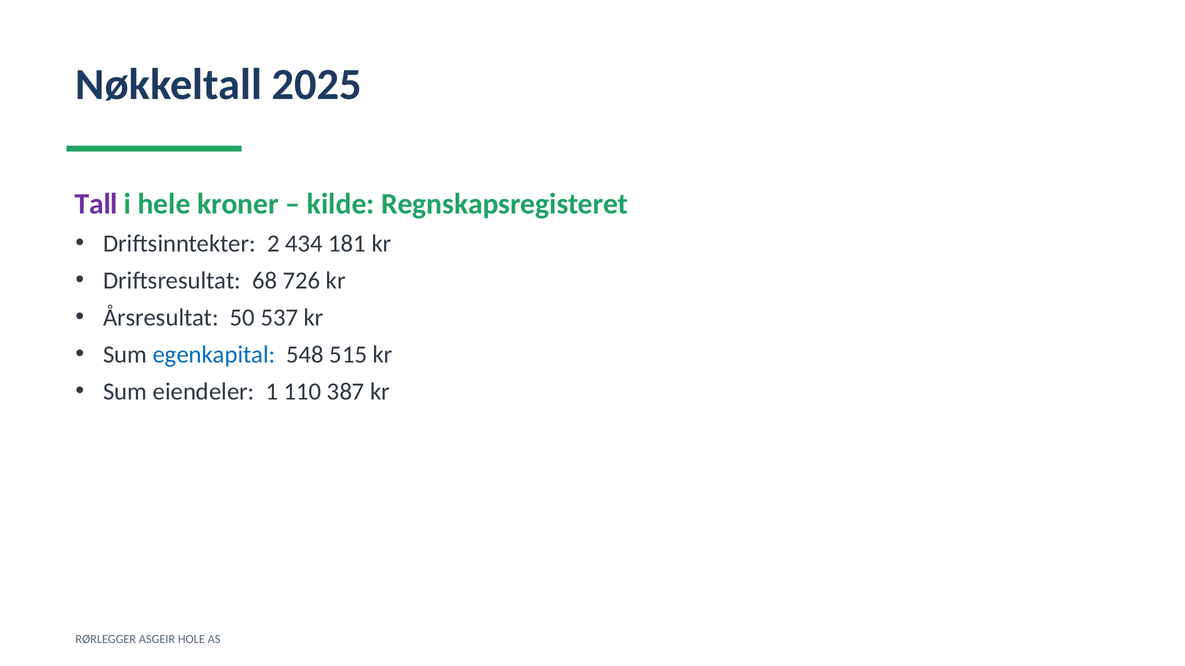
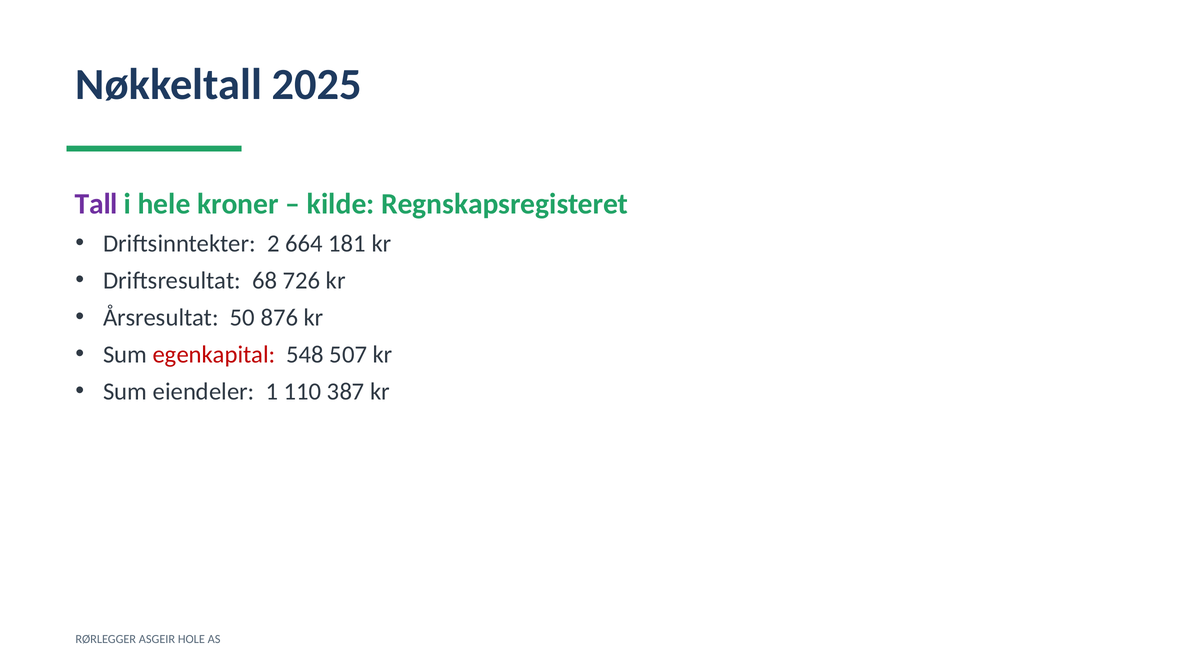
434: 434 -> 664
537: 537 -> 876
egenkapital colour: blue -> red
515: 515 -> 507
